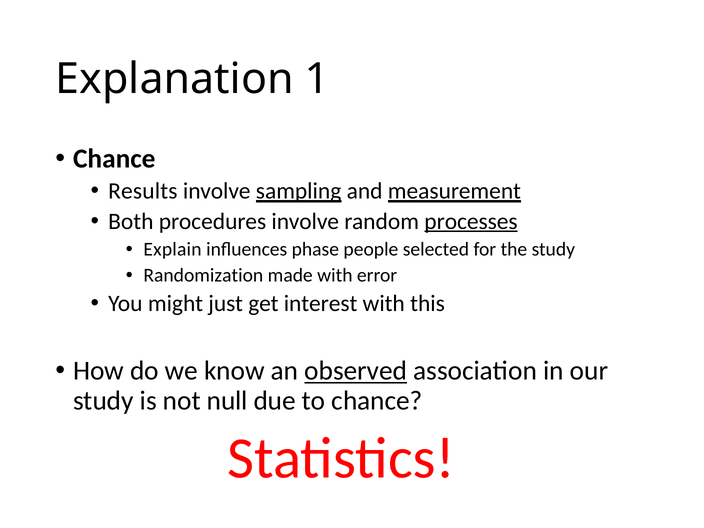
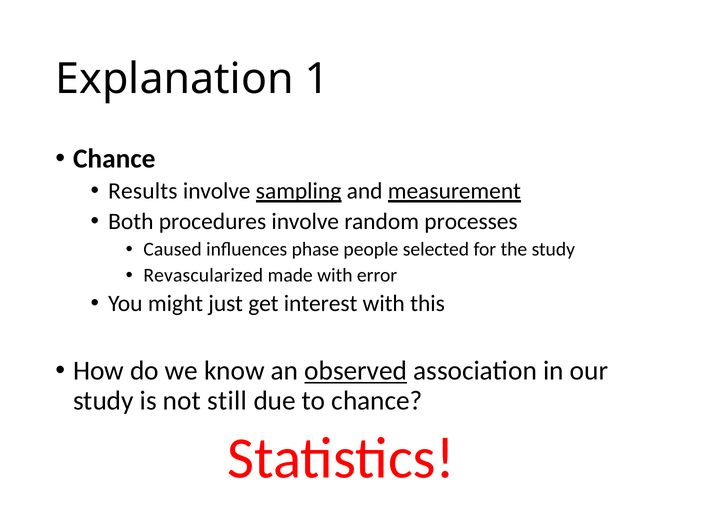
processes underline: present -> none
Explain: Explain -> Caused
Randomization: Randomization -> Revascularized
null: null -> still
